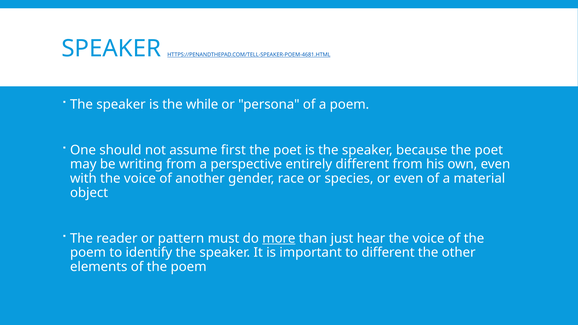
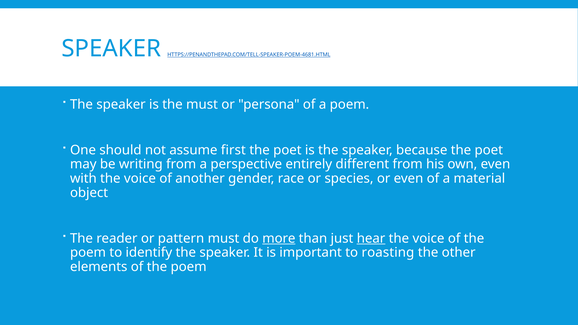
the while: while -> must
hear underline: none -> present
to different: different -> roasting
